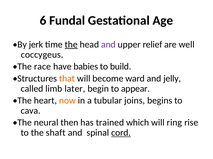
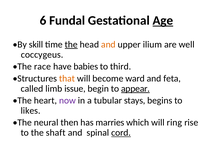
Age underline: none -> present
jerk: jerk -> skill
and at (108, 45) colour: purple -> orange
relief: relief -> ilium
build: build -> third
jelly: jelly -> feta
later: later -> issue
appear underline: none -> present
now colour: orange -> purple
joins: joins -> stays
cava: cava -> likes
trained: trained -> marries
